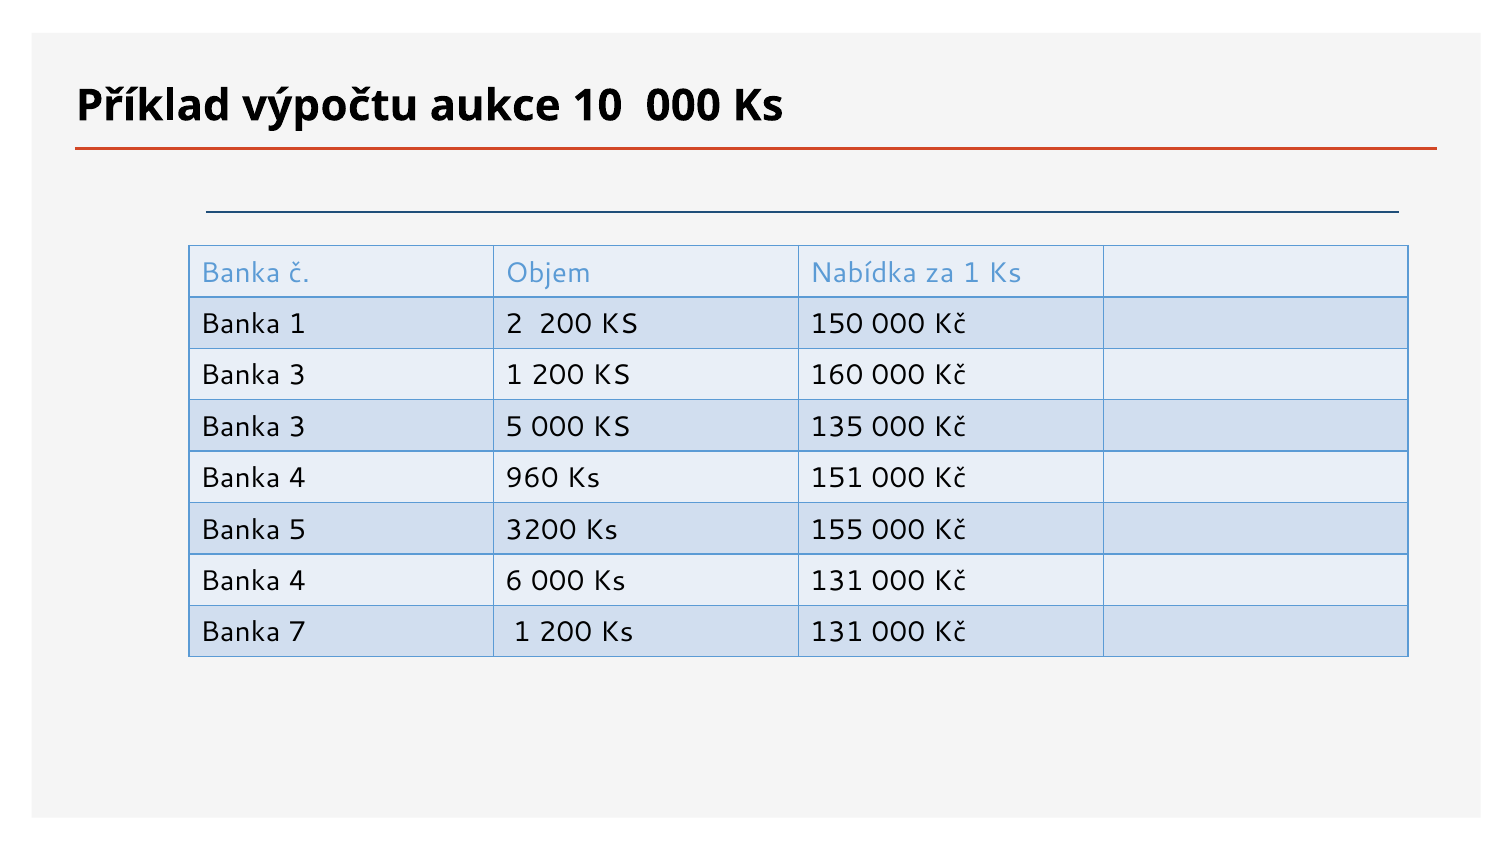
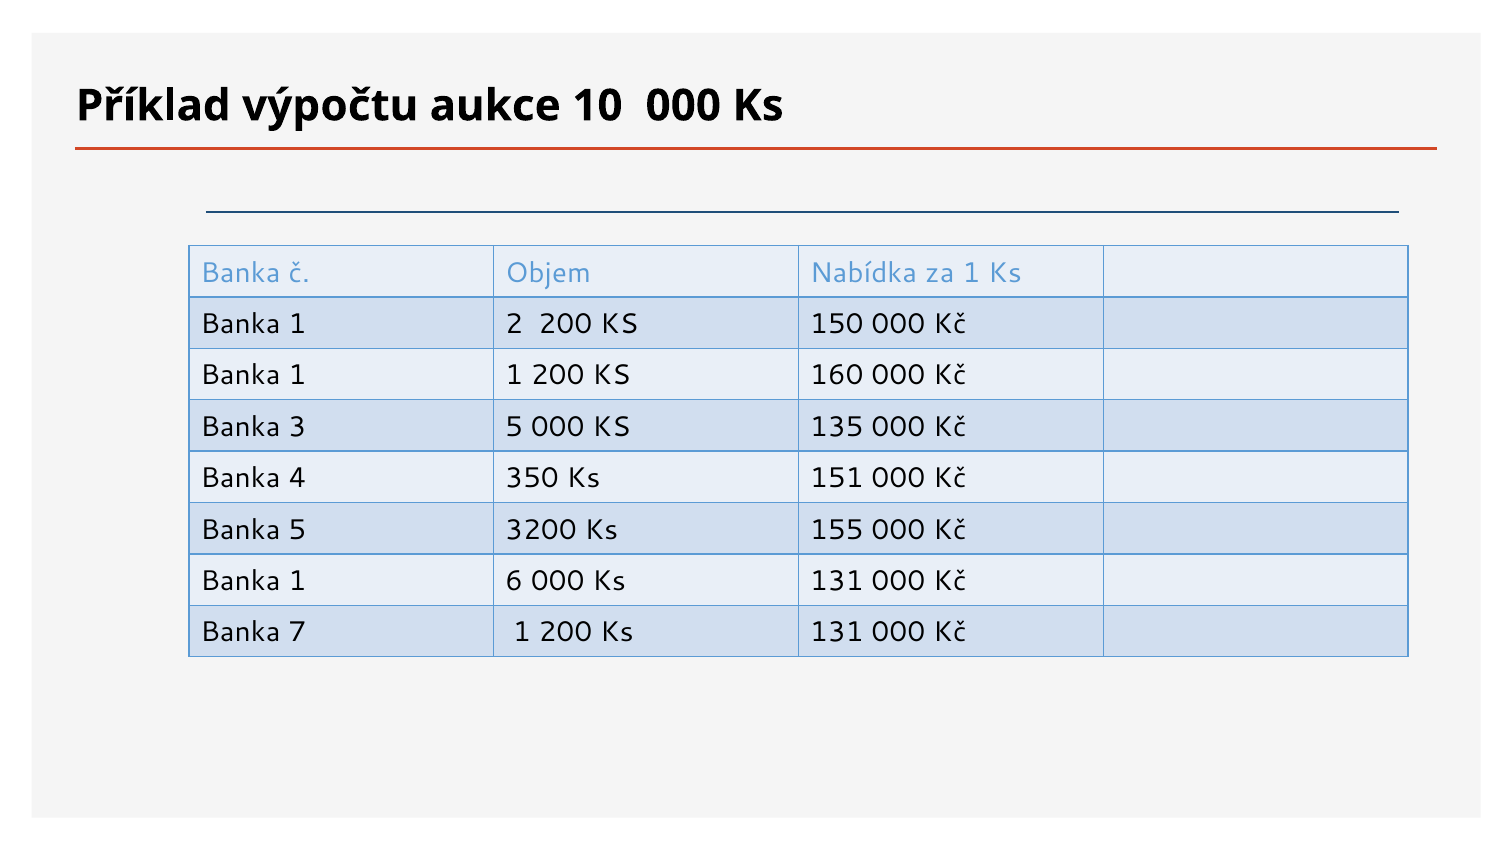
3 at (297, 376): 3 -> 1
960: 960 -> 350
4 at (297, 582): 4 -> 1
